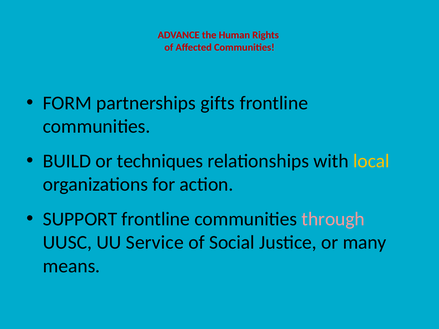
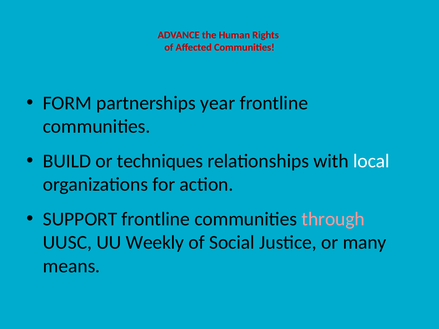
gifts: gifts -> year
local colour: yellow -> white
Service: Service -> Weekly
